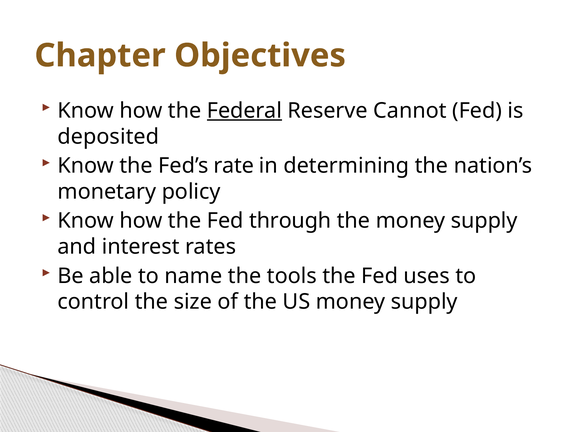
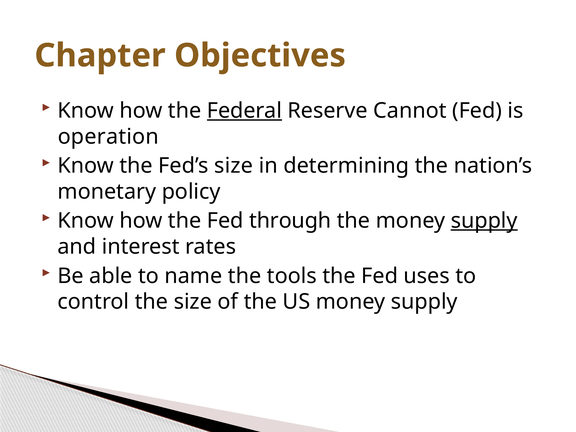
deposited: deposited -> operation
Fed’s rate: rate -> size
supply at (484, 221) underline: none -> present
